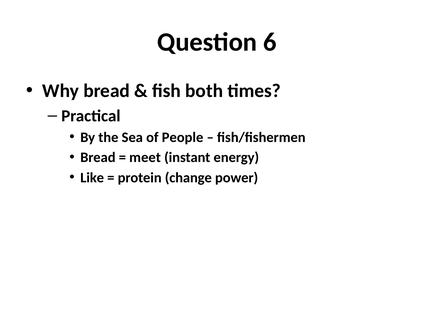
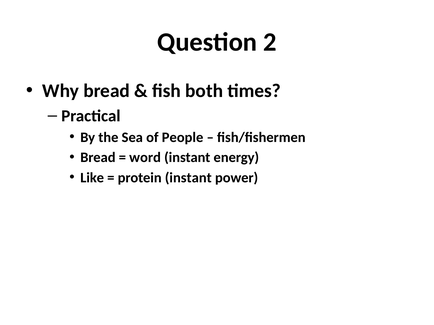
6: 6 -> 2
meet: meet -> word
protein change: change -> instant
